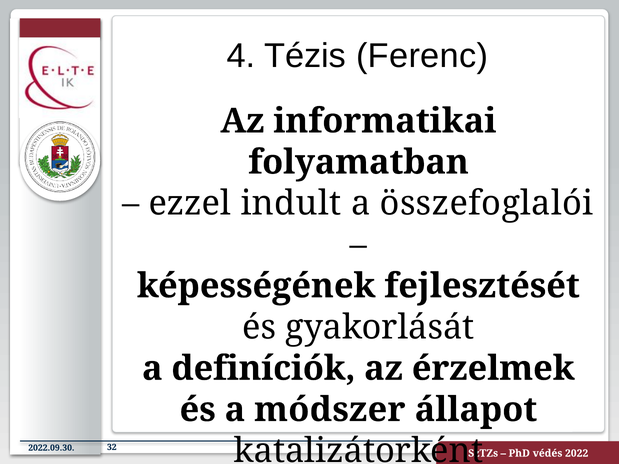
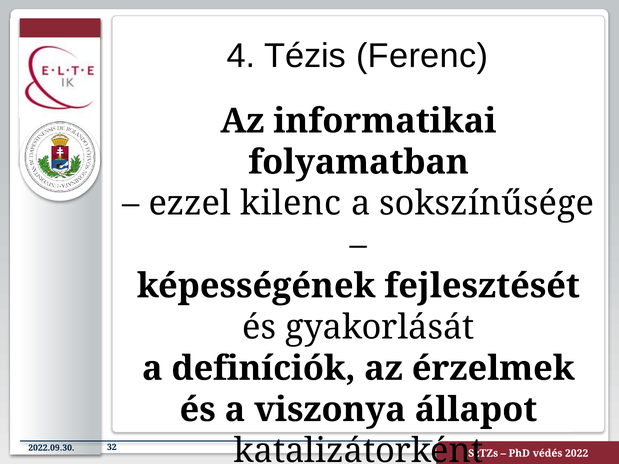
indult: indult -> kilenc
összefoglalói: összefoglalói -> sokszínűsége
módszer: módszer -> viszonya
